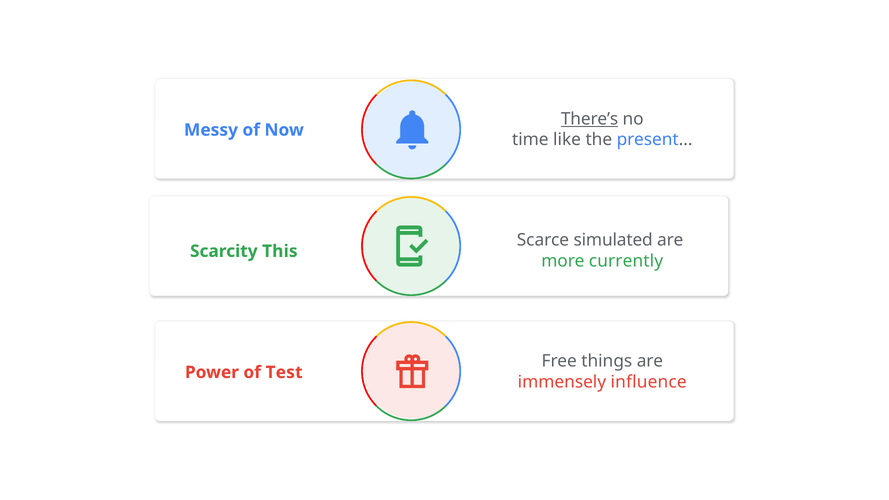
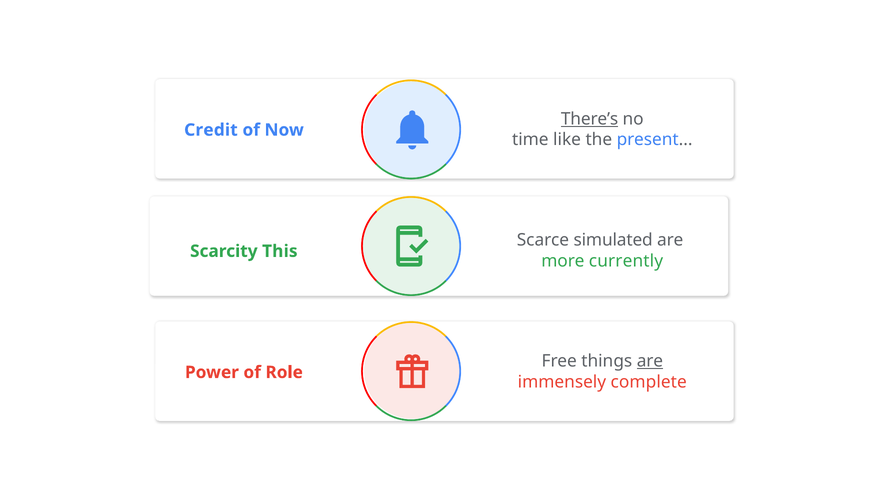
Messy: Messy -> Credit
are at (650, 361) underline: none -> present
Test: Test -> Role
influence: influence -> complete
